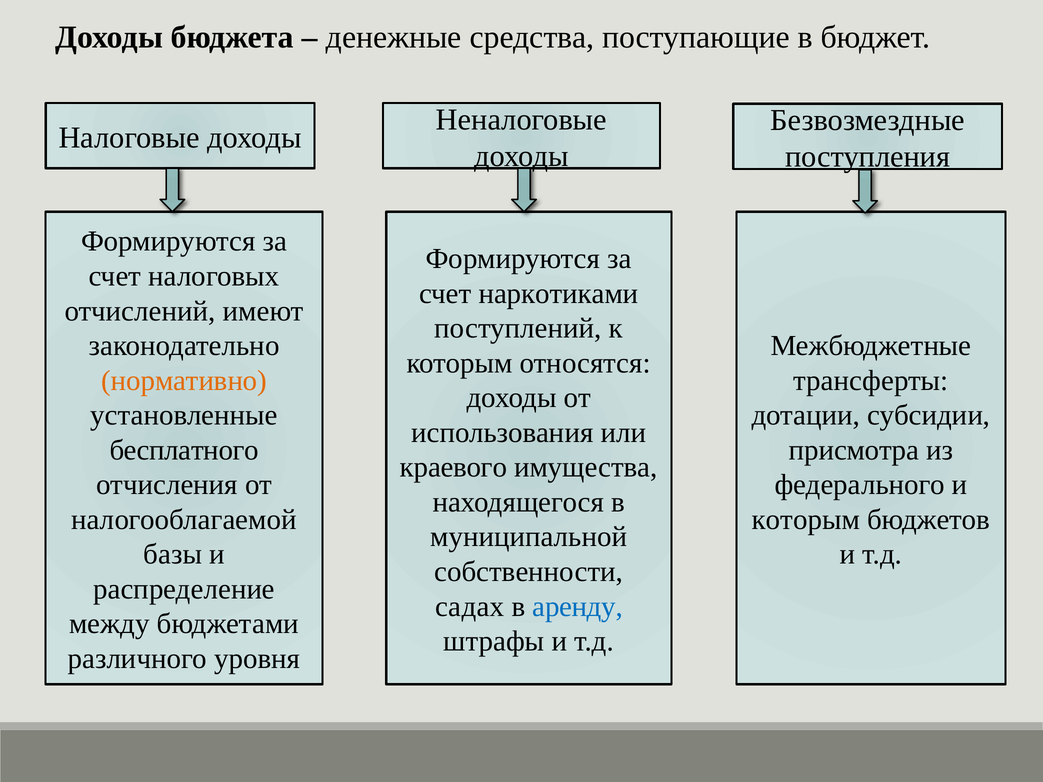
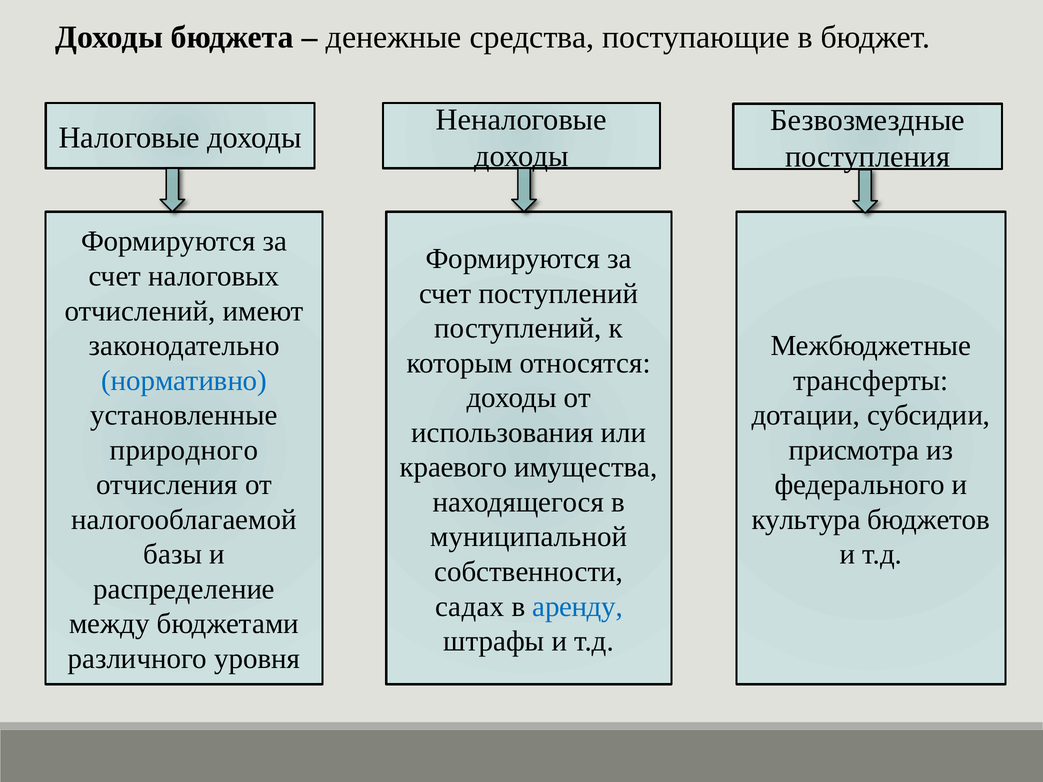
счет наркотиками: наркотиками -> поступлений
нормативно colour: orange -> blue
бесплатного: бесплатного -> природного
которым at (806, 520): которым -> культура
